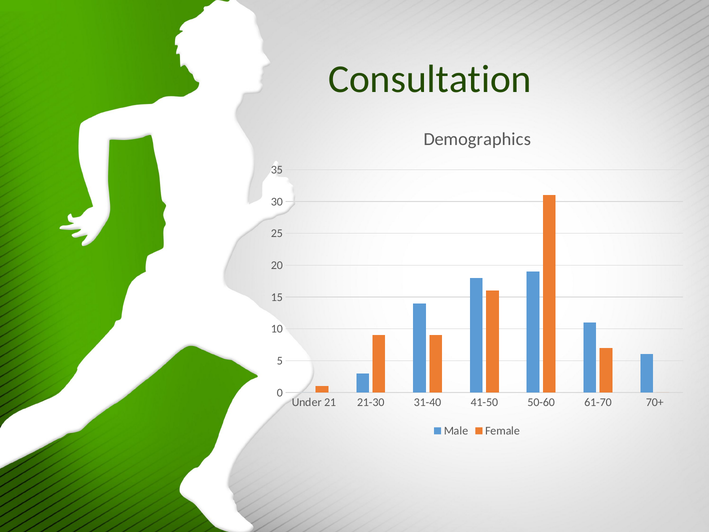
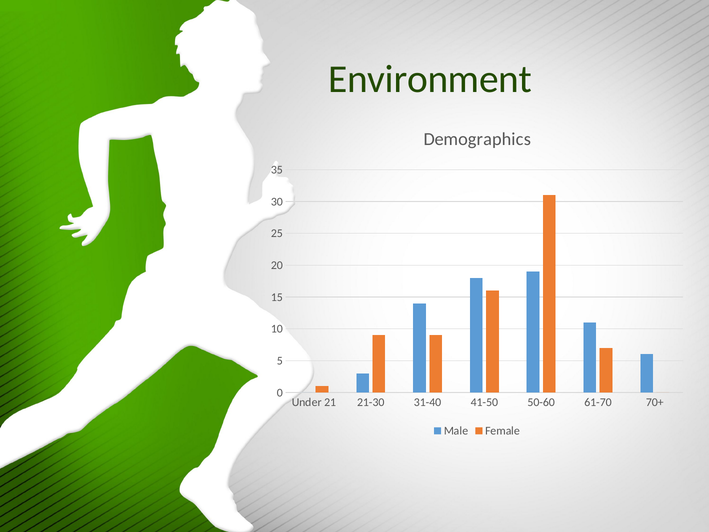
Consultation: Consultation -> Environment
